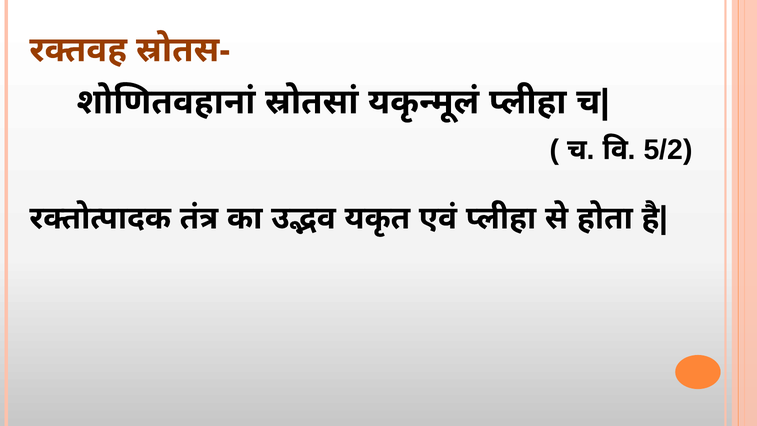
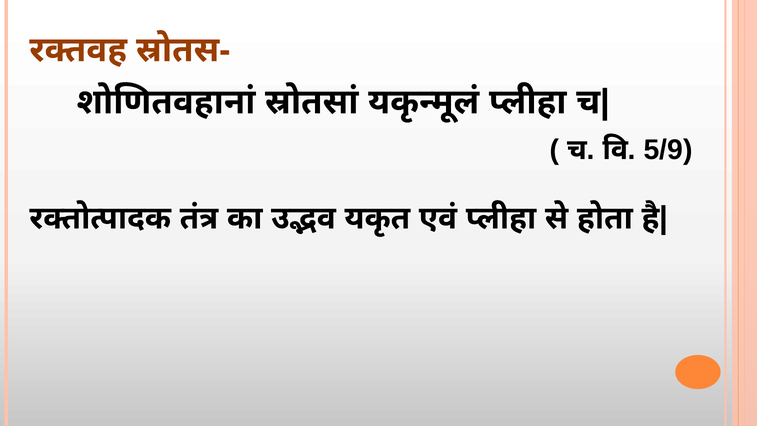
5/2: 5/2 -> 5/9
